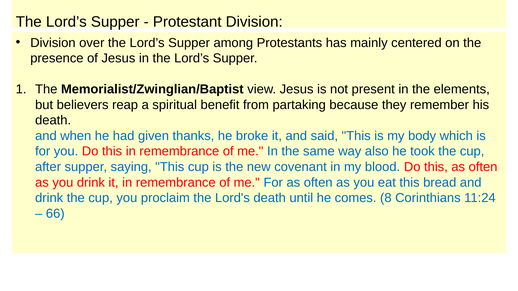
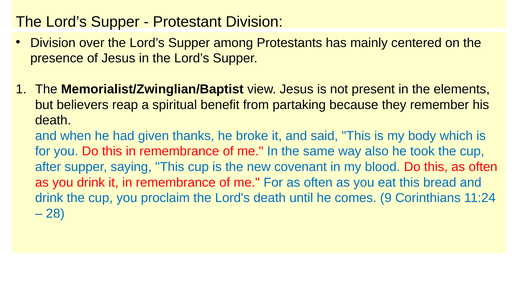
8: 8 -> 9
66: 66 -> 28
